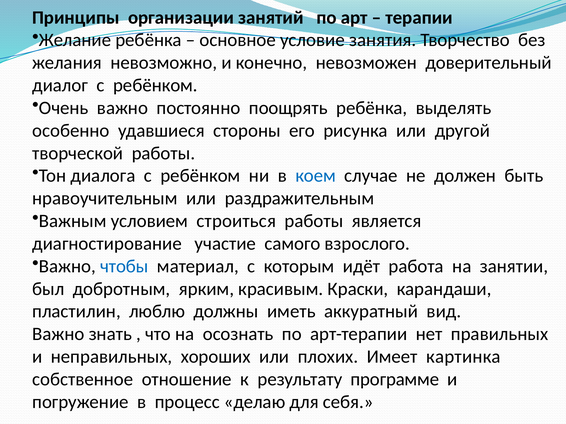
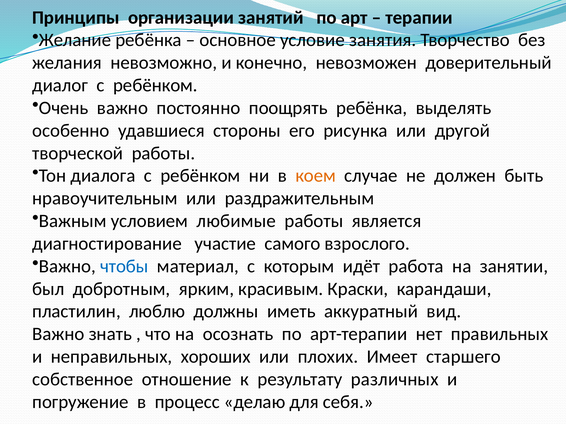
коем colour: blue -> orange
строиться: строиться -> любимые
картинка: картинка -> старшего
программе: программе -> различных
